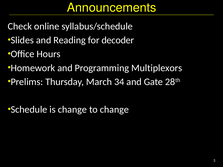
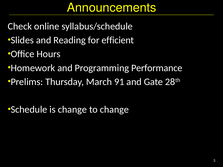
decoder: decoder -> efficient
Multiplexors: Multiplexors -> Performance
34: 34 -> 91
